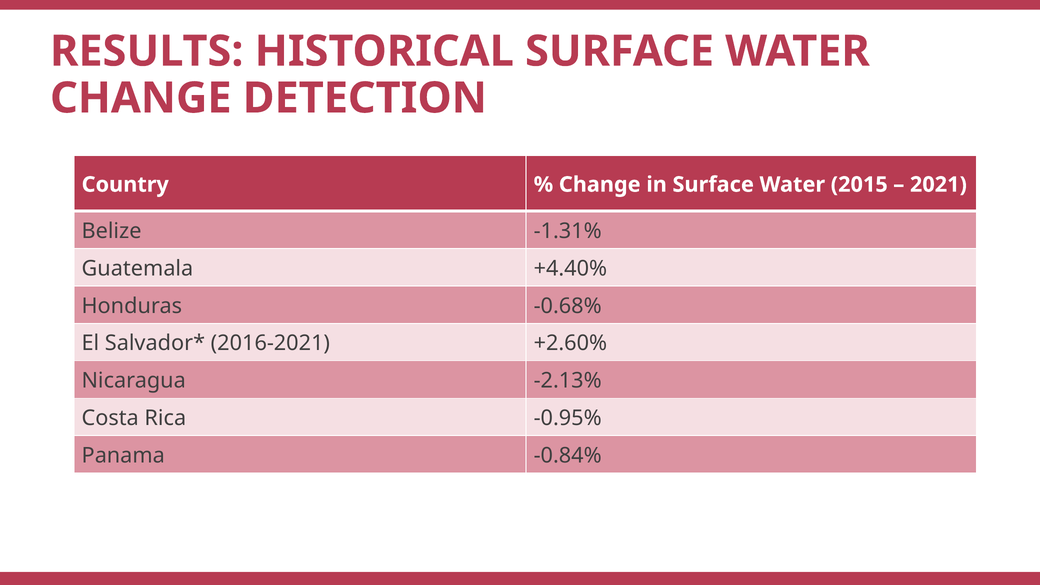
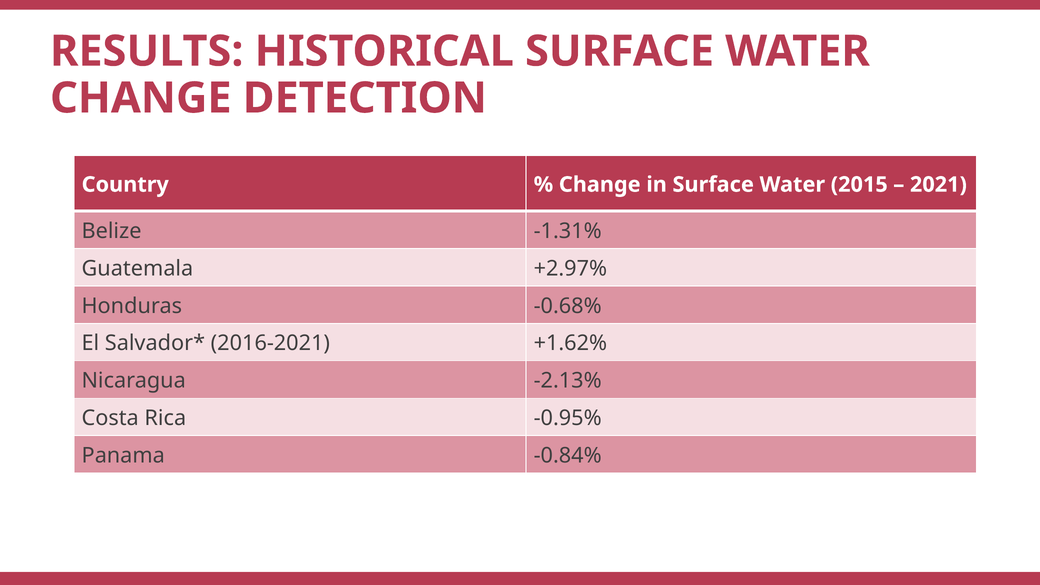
+4.40%: +4.40% -> +2.97%
+2.60%: +2.60% -> +1.62%
